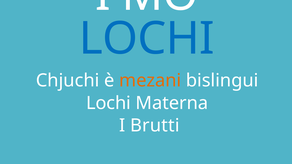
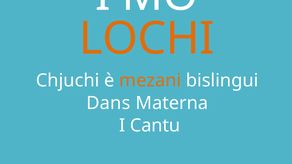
LOCHI at (147, 39) colour: blue -> orange
Lochi at (108, 103): Lochi -> Dans
Brutti: Brutti -> Cantu
